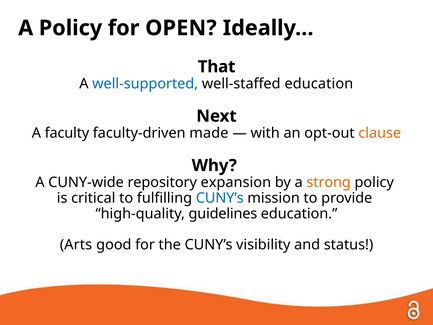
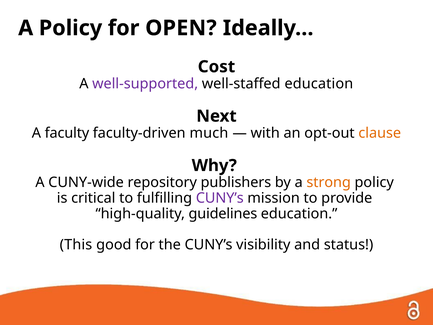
That: That -> Cost
well-supported colour: blue -> purple
made: made -> much
expansion: expansion -> publishers
CUNY’s at (220, 198) colour: blue -> purple
Arts: Arts -> This
